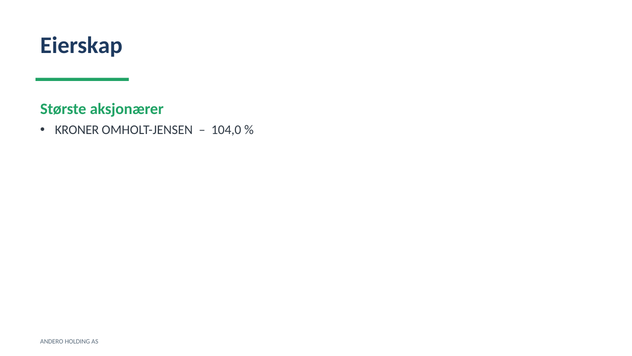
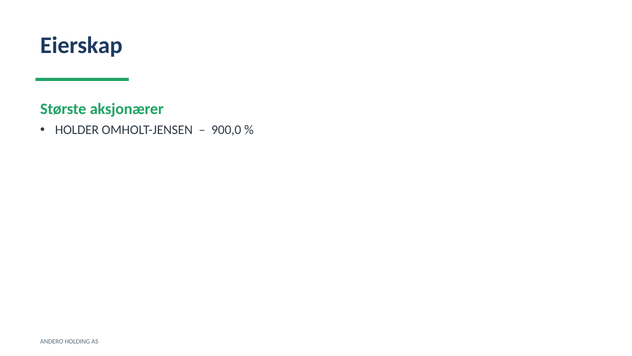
KRONER: KRONER -> HOLDER
104,0: 104,0 -> 900,0
